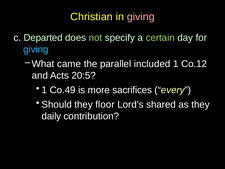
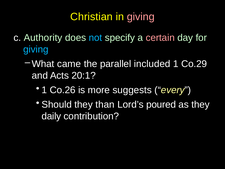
Departed: Departed -> Authority
not colour: light green -> light blue
certain colour: light green -> pink
Co.12: Co.12 -> Co.29
20:5: 20:5 -> 20:1
Co.49: Co.49 -> Co.26
sacrifices: sacrifices -> suggests
floor: floor -> than
shared: shared -> poured
